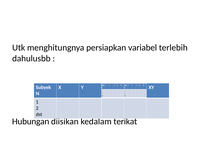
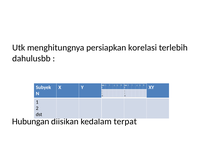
variabel: variabel -> korelasi
terikat: terikat -> terpat
